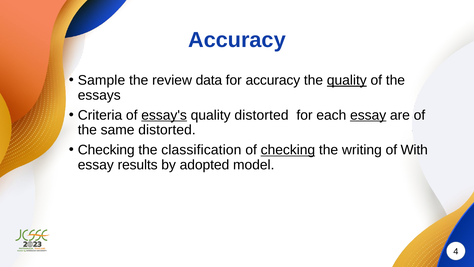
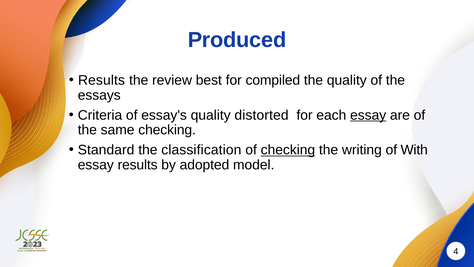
Accuracy at (237, 40): Accuracy -> Produced
Sample at (101, 80): Sample -> Results
data: data -> best
for accuracy: accuracy -> compiled
quality at (347, 80) underline: present -> none
essay's underline: present -> none
same distorted: distorted -> checking
Checking at (106, 150): Checking -> Standard
